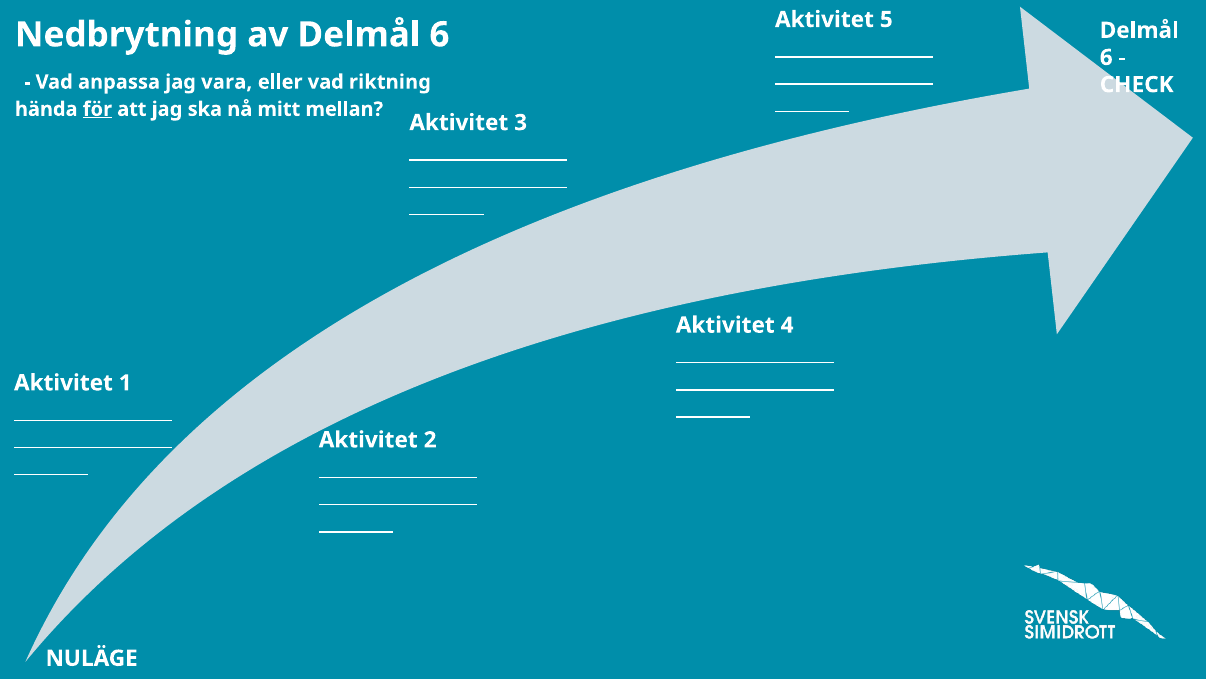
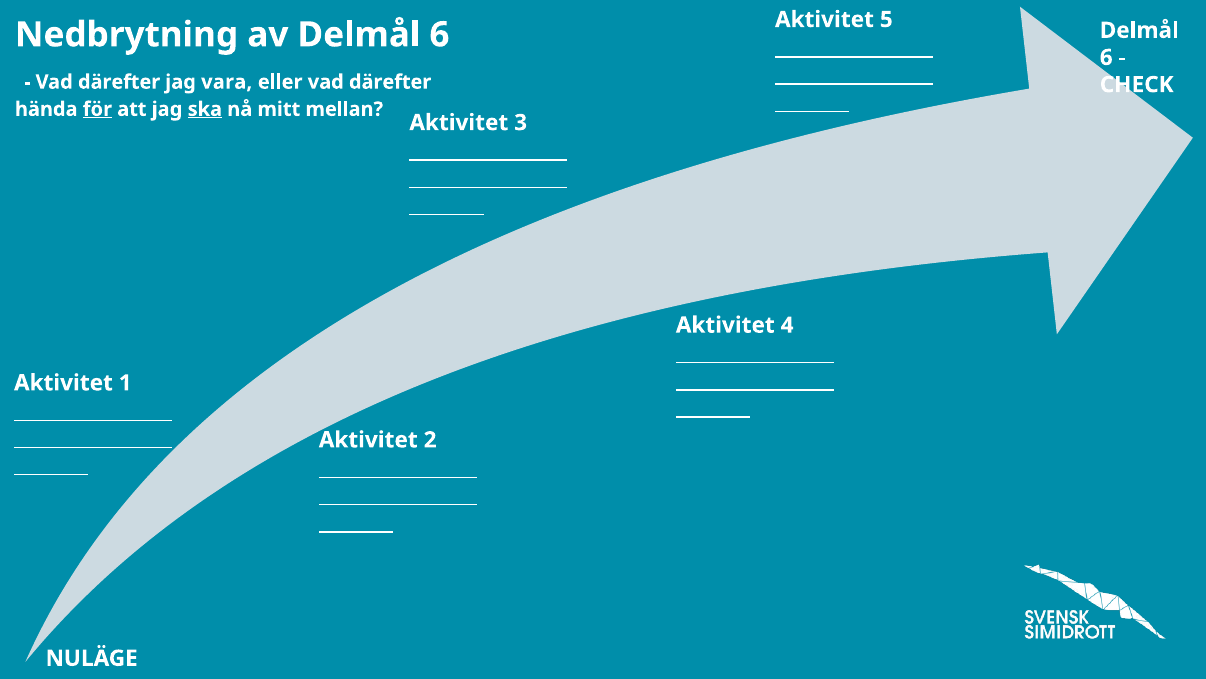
anpassa at (119, 82): anpassa -> därefter
eller vad riktning: riktning -> därefter
ska underline: none -> present
